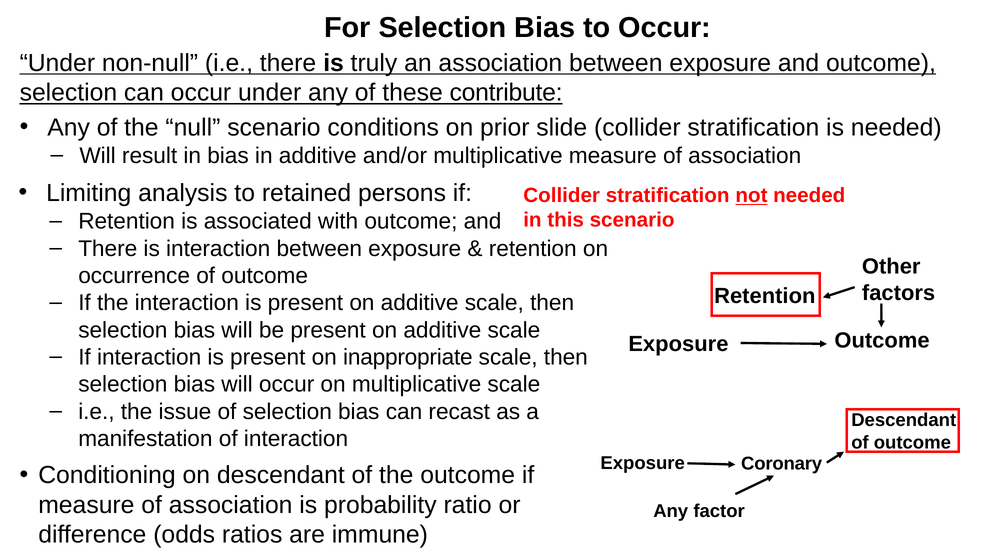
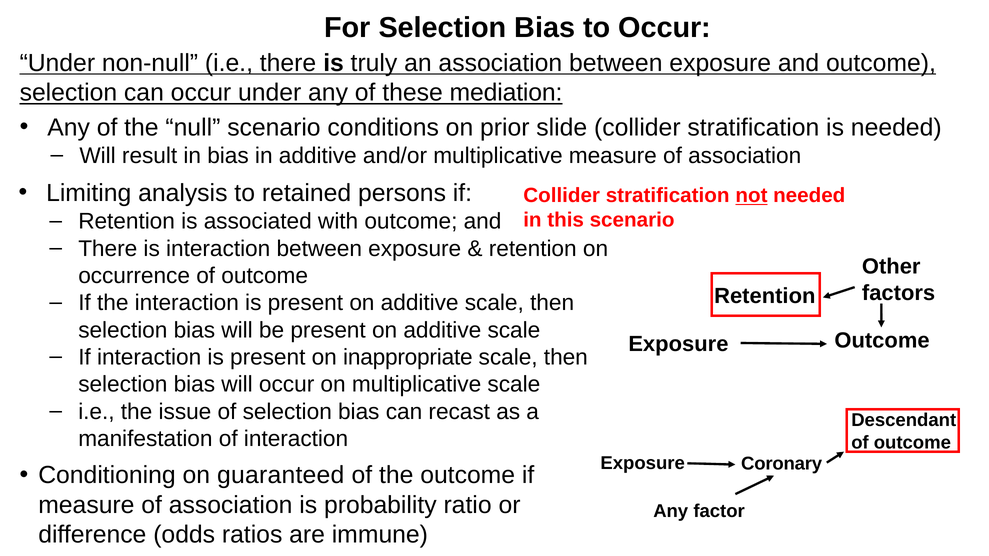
contribute: contribute -> mediation
on descendant: descendant -> guaranteed
